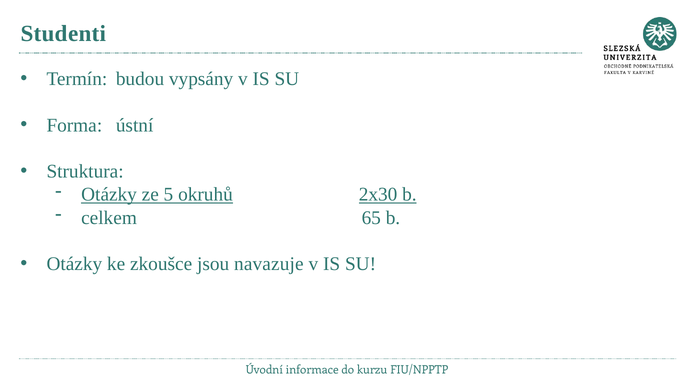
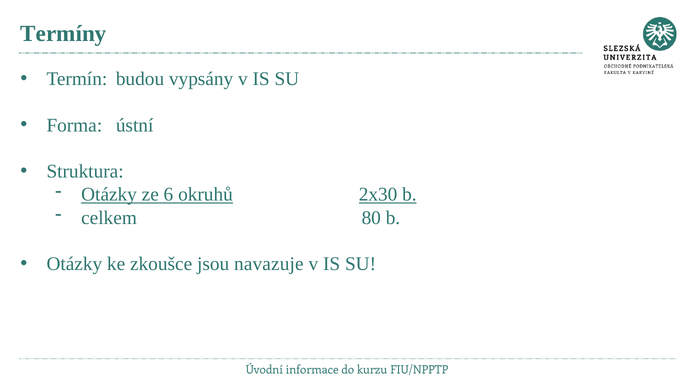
Studenti: Studenti -> Termíny
5: 5 -> 6
65: 65 -> 80
